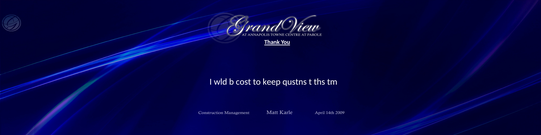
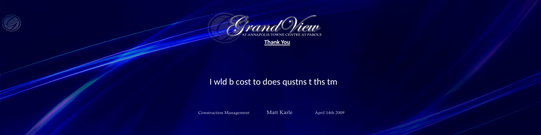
keep: keep -> does
